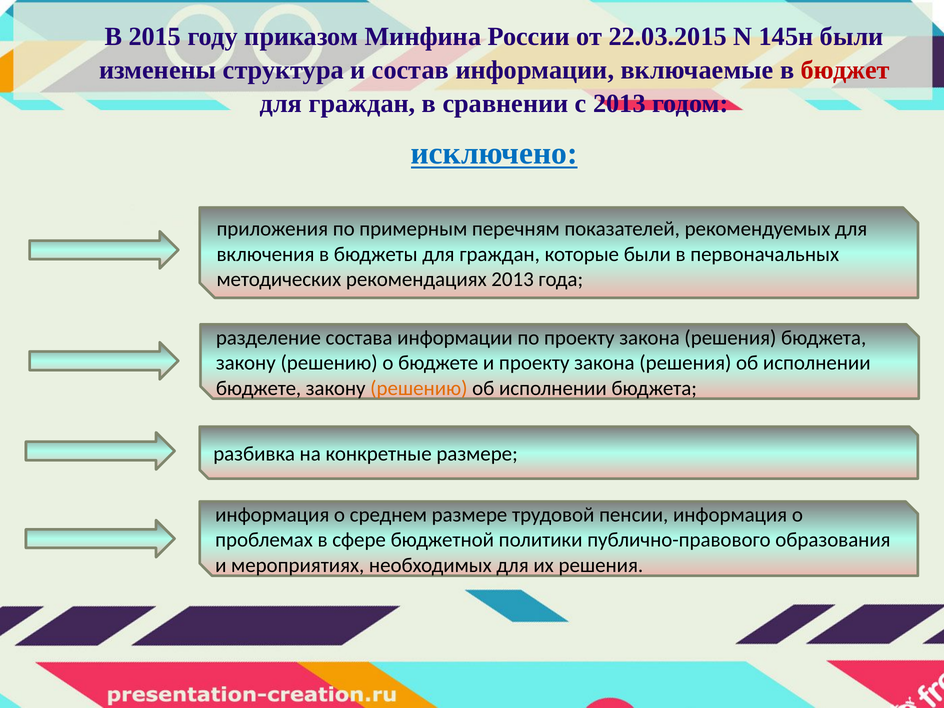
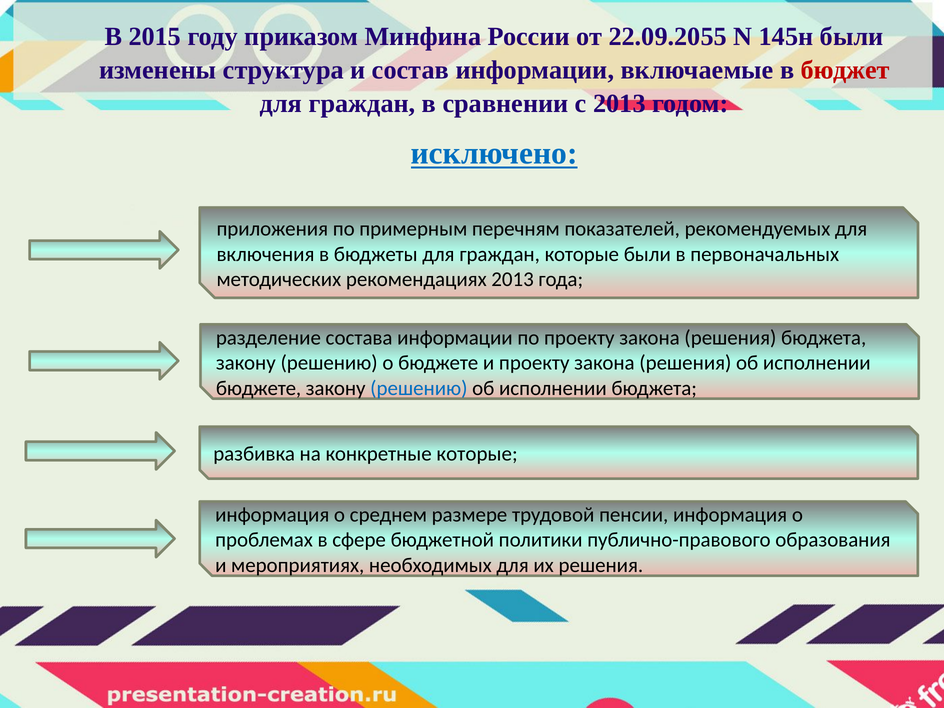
22.03.2015: 22.03.2015 -> 22.09.2055
решению at (419, 388) colour: orange -> blue
конкретные размере: размере -> которые
